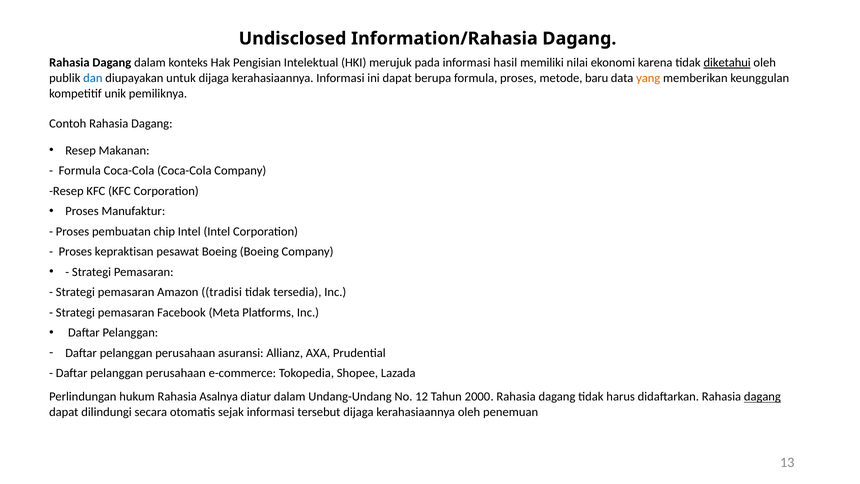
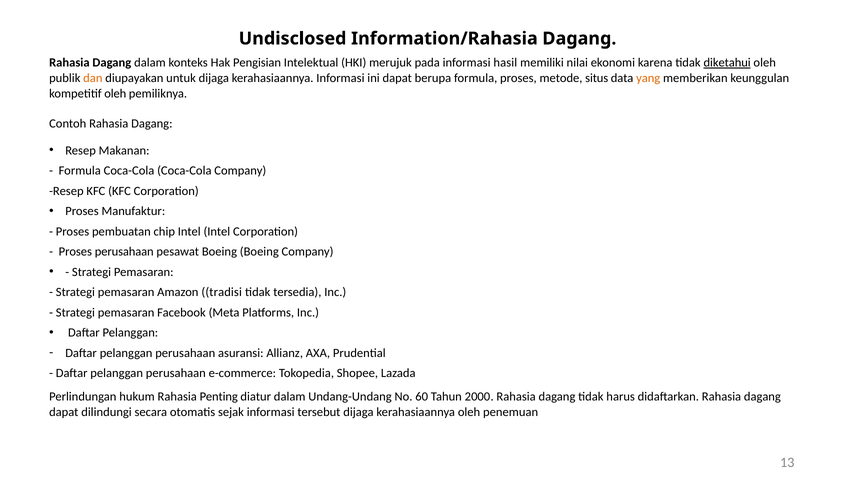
dan colour: blue -> orange
baru: baru -> situs
kompetitif unik: unik -> oleh
Proses kepraktisan: kepraktisan -> perusahaan
Asalnya: Asalnya -> Penting
12: 12 -> 60
dagang at (762, 397) underline: present -> none
